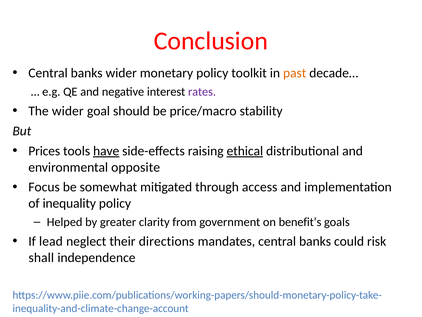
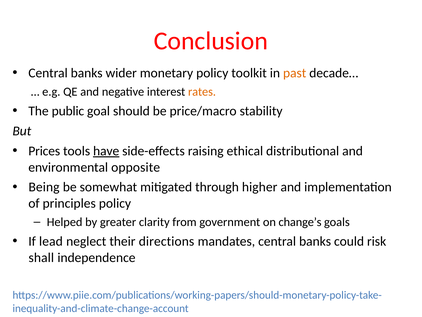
rates colour: purple -> orange
The wider: wider -> public
ethical underline: present -> none
Focus: Focus -> Being
access: access -> higher
inequality: inequality -> principles
benefit’s: benefit’s -> change’s
